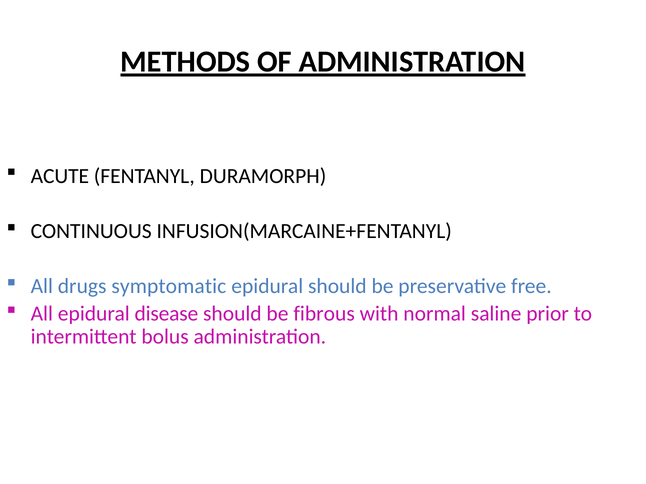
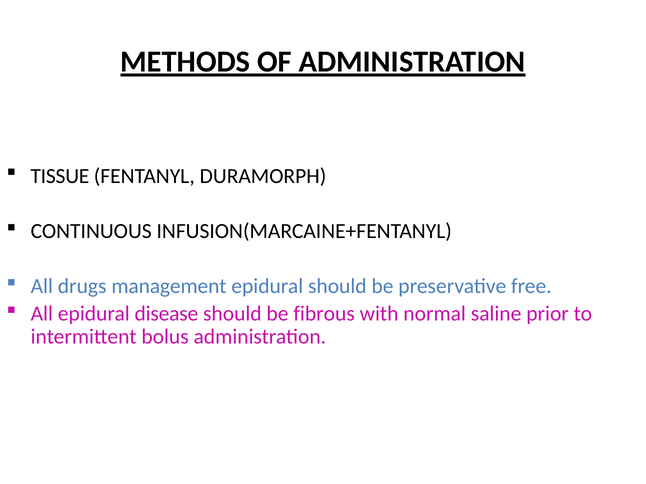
ACUTE: ACUTE -> TISSUE
symptomatic: symptomatic -> management
